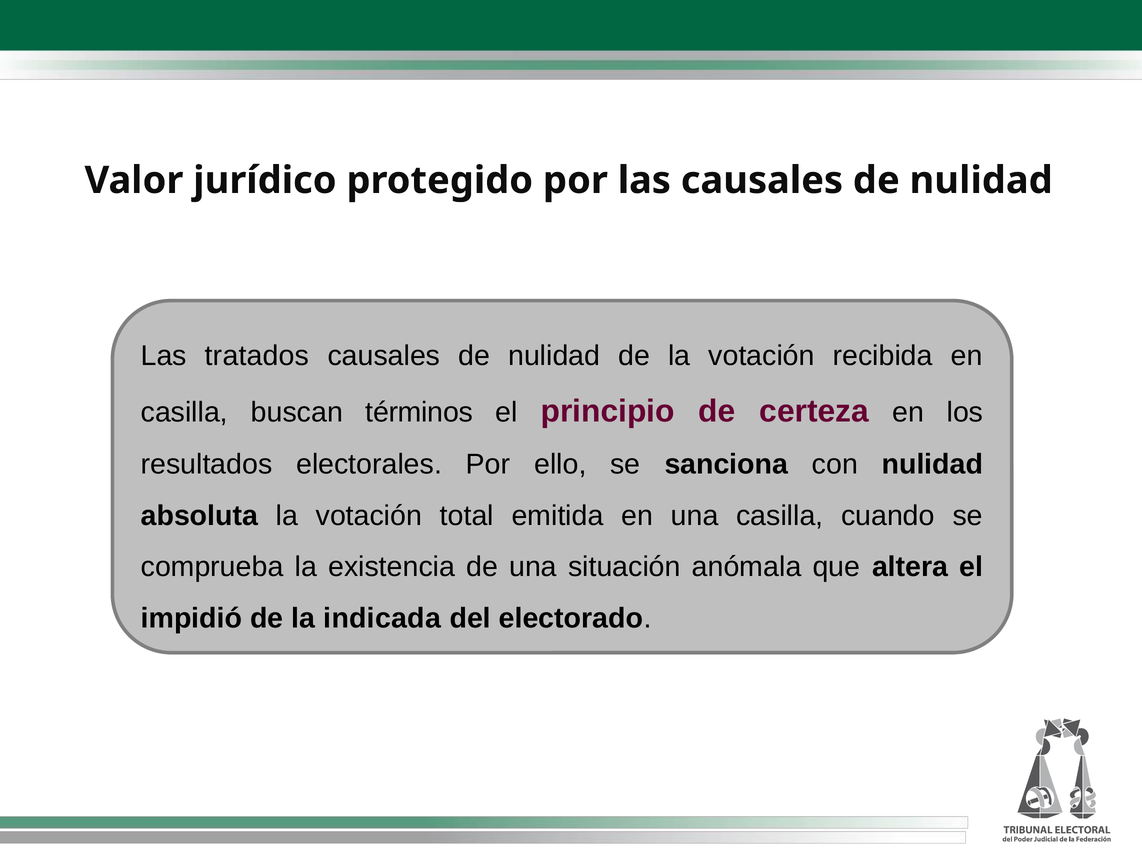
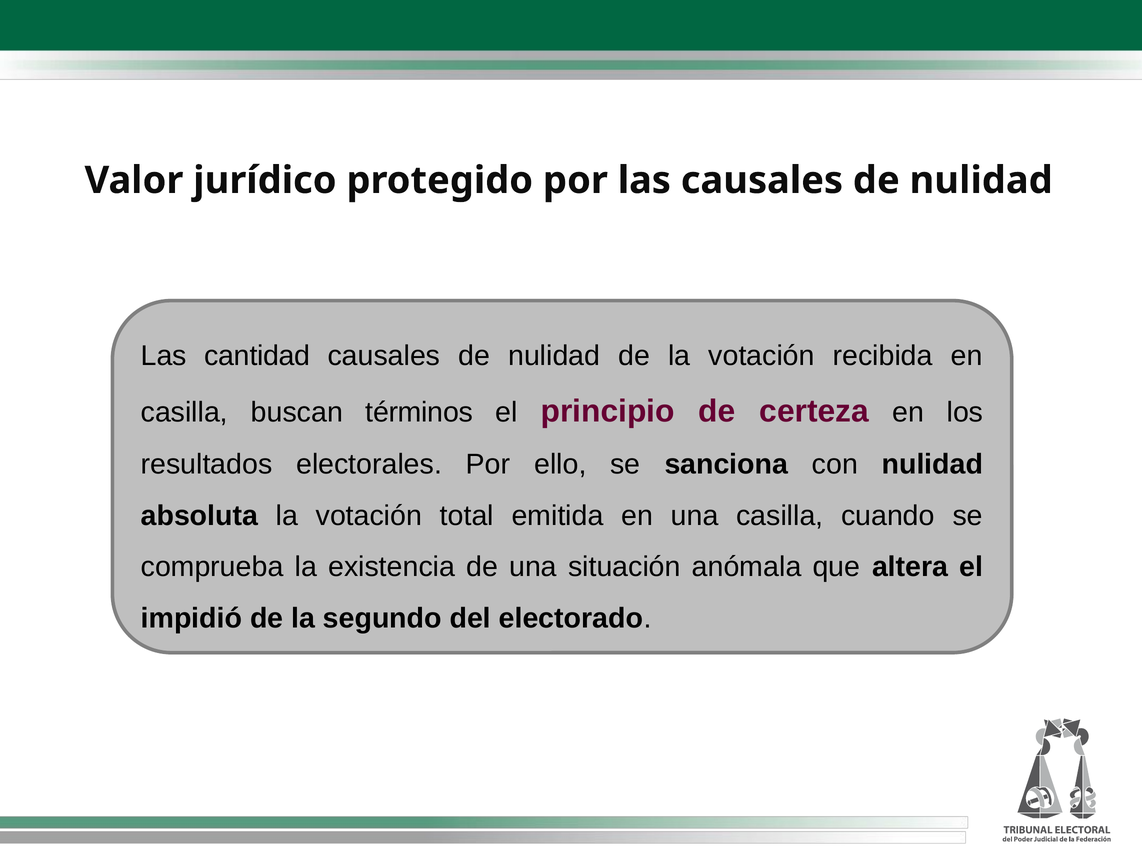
tratados: tratados -> cantidad
indicada: indicada -> segundo
